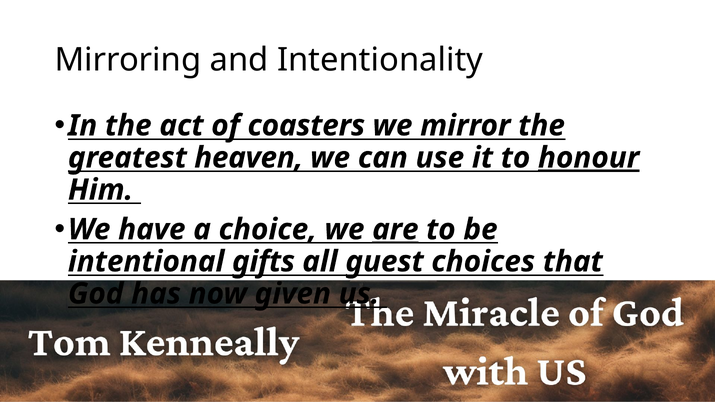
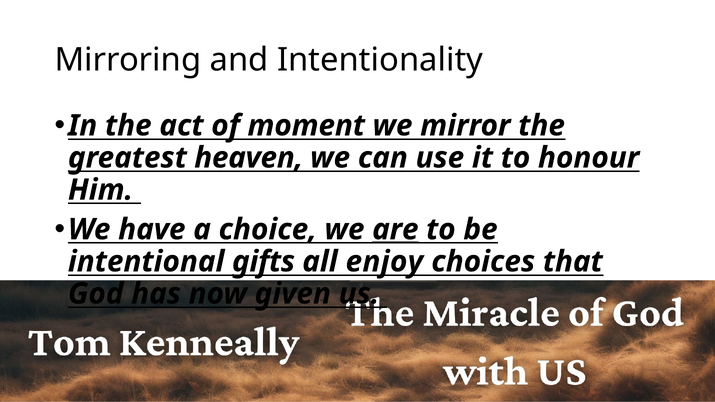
coasters: coasters -> moment
honour underline: present -> none
guest: guest -> enjoy
